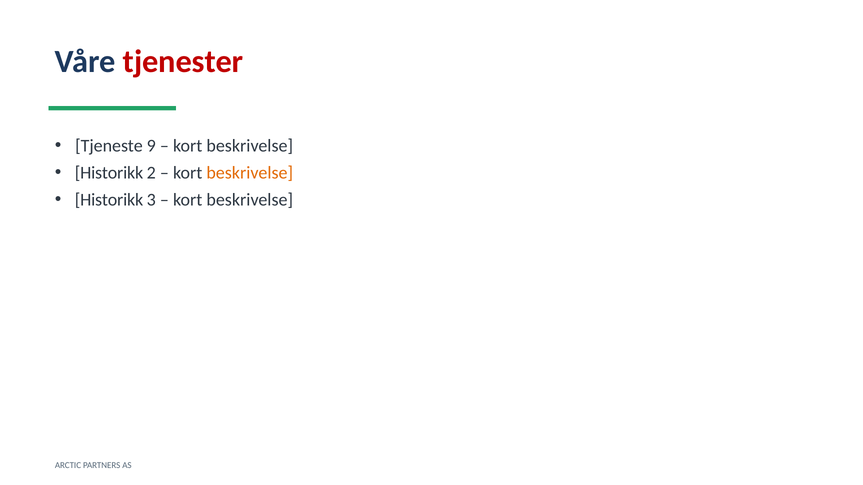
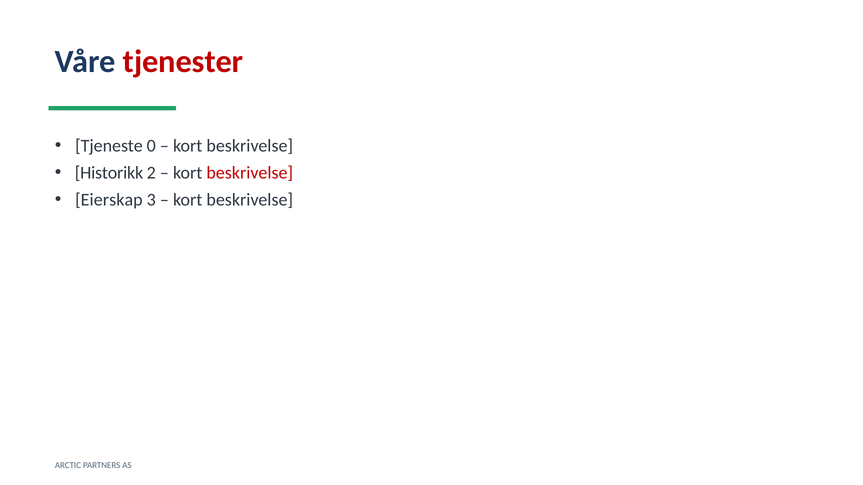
9: 9 -> 0
beskrivelse at (250, 173) colour: orange -> red
Historikk at (109, 200): Historikk -> Eierskap
